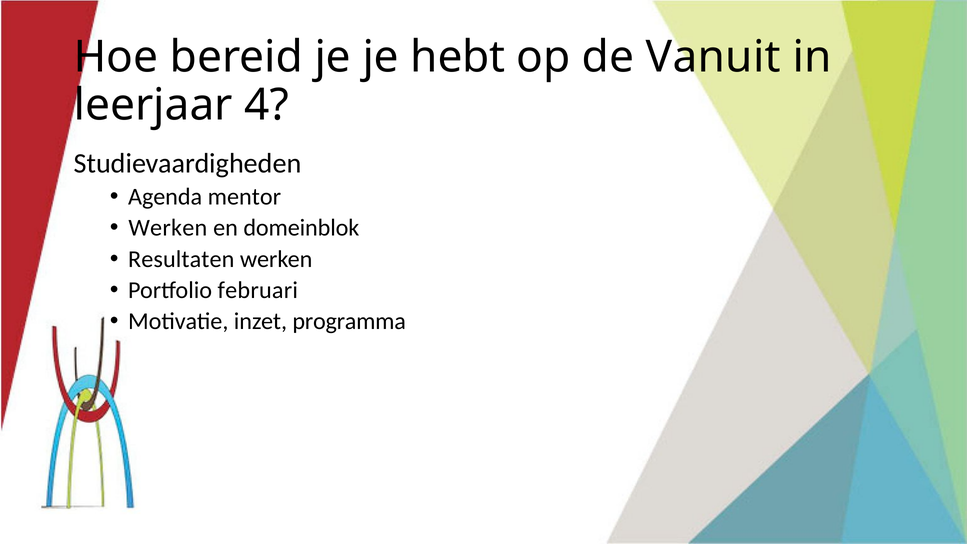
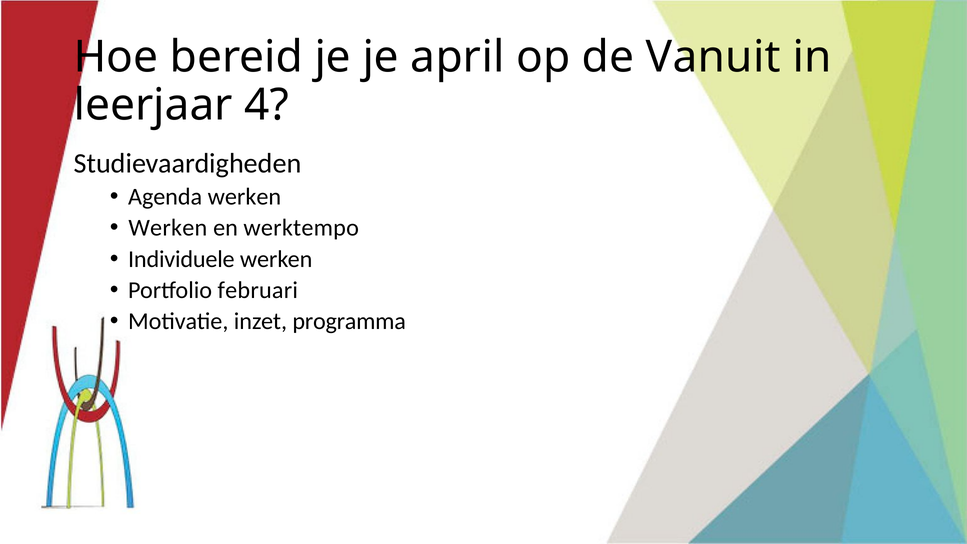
hebt: hebt -> april
Agenda mentor: mentor -> werken
domeinblok: domeinblok -> werktempo
Resultaten: Resultaten -> Individuele
